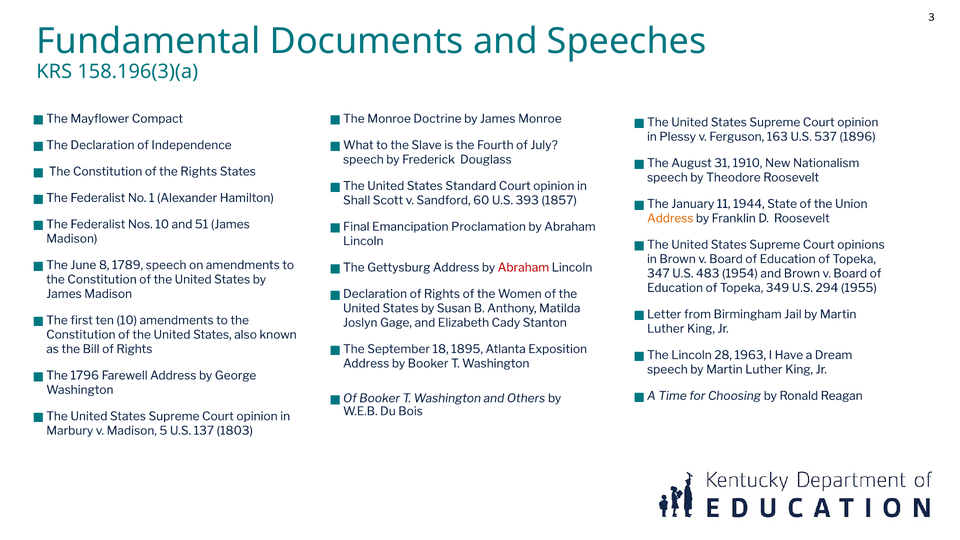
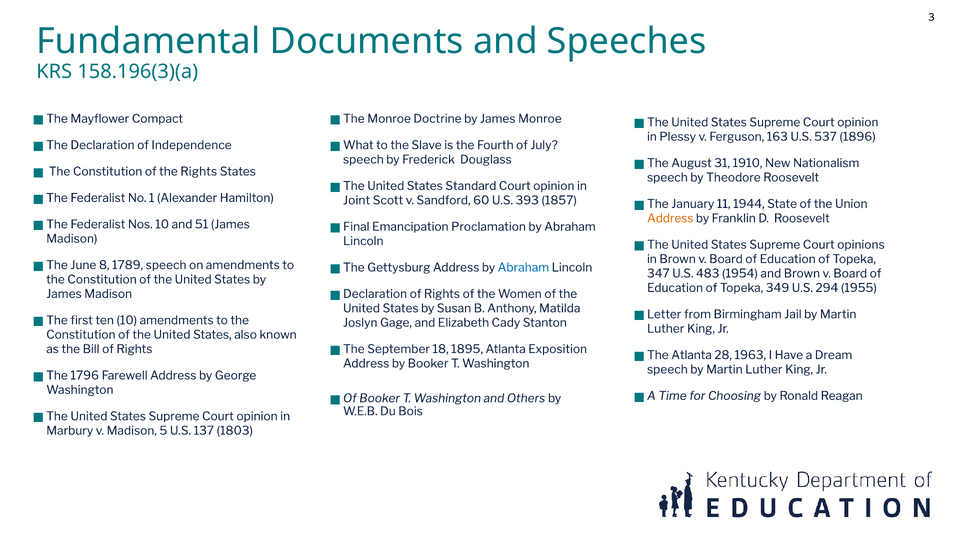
Shall: Shall -> Joint
Abraham at (523, 268) colour: red -> blue
Lincoln at (692, 355): Lincoln -> Atlanta
